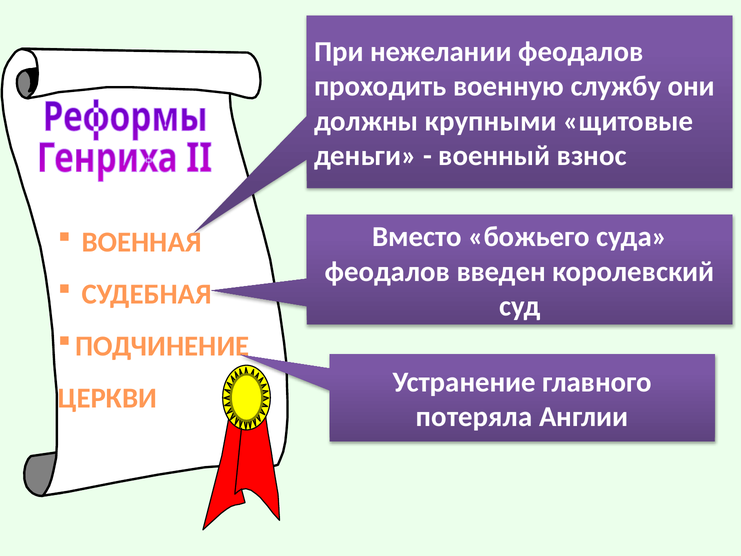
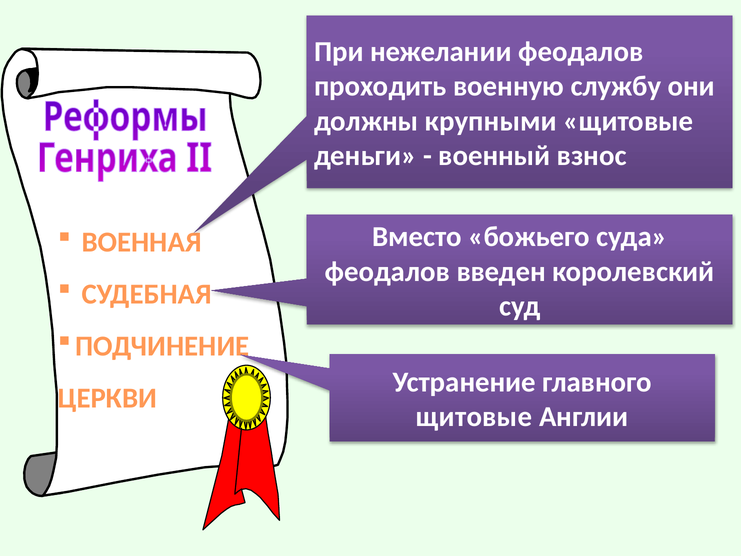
потеряла at (474, 417): потеряла -> щитовые
